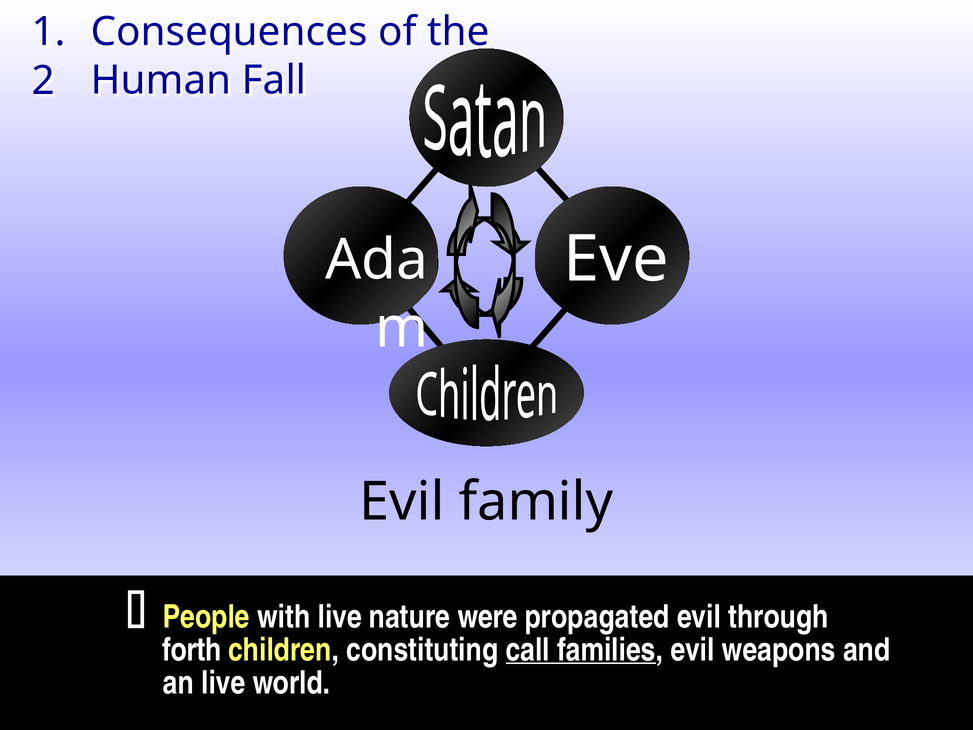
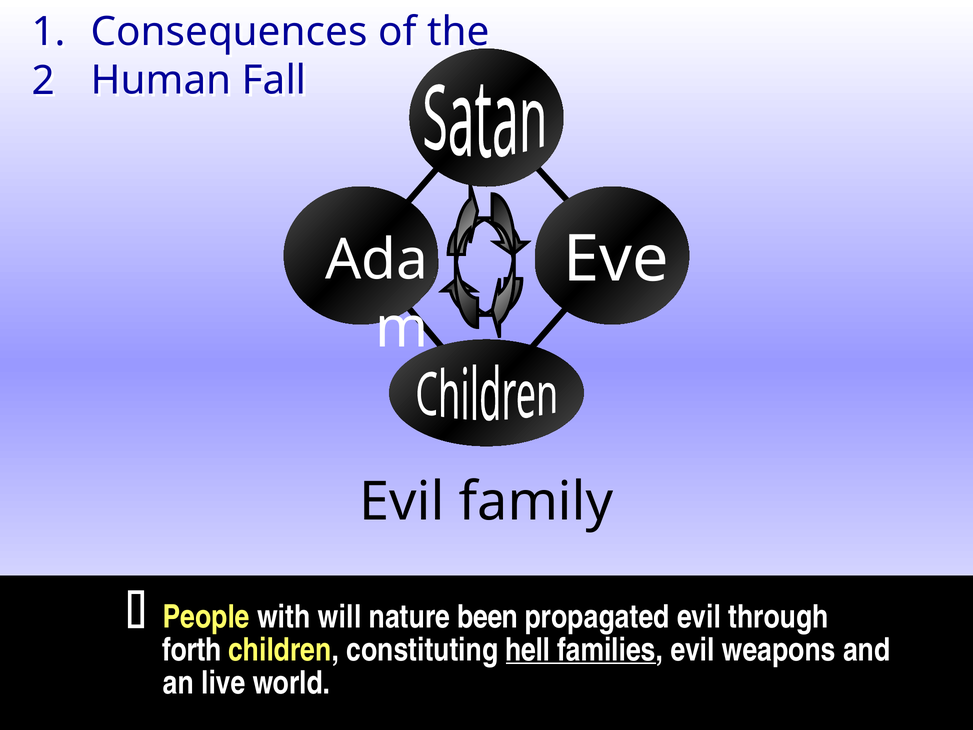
with live: live -> will
were: were -> been
call: call -> hell
